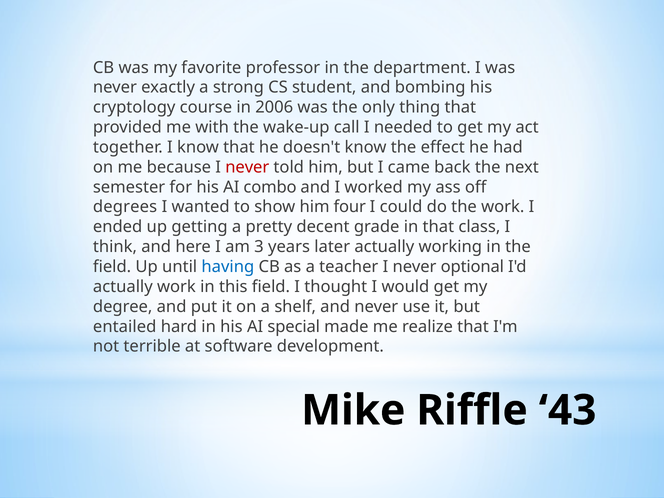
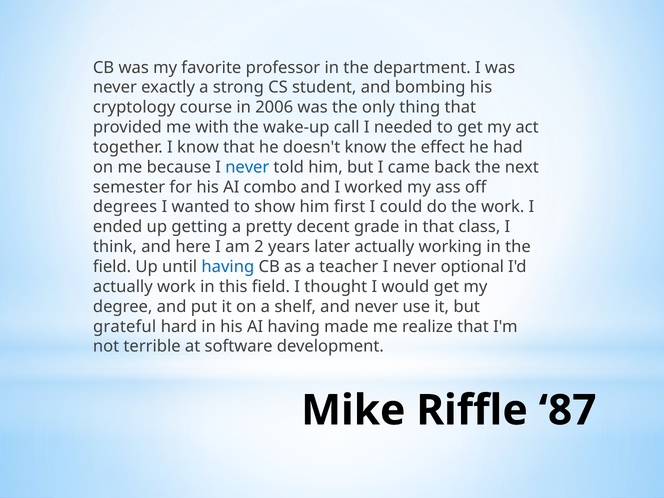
never at (247, 167) colour: red -> blue
four: four -> first
3: 3 -> 2
entailed: entailed -> grateful
AI special: special -> having
43: 43 -> 87
